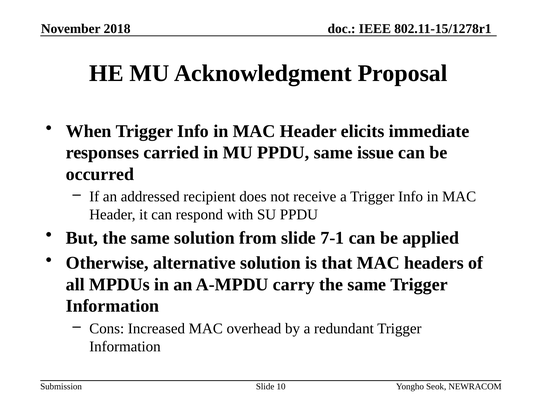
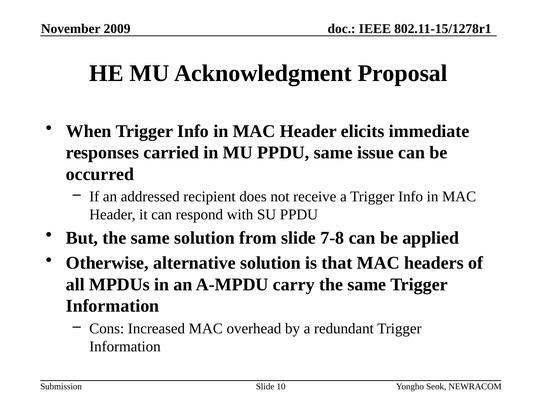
2018: 2018 -> 2009
7-1: 7-1 -> 7-8
